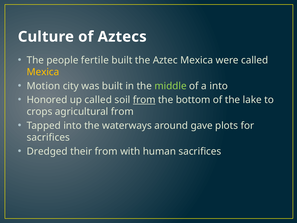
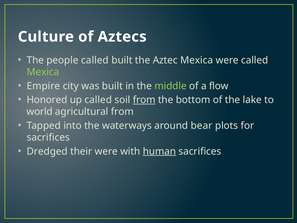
people fertile: fertile -> called
Mexica at (43, 72) colour: yellow -> light green
Motion: Motion -> Empire
a into: into -> flow
crops: crops -> world
gave: gave -> bear
their from: from -> were
human underline: none -> present
